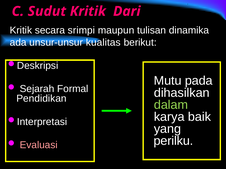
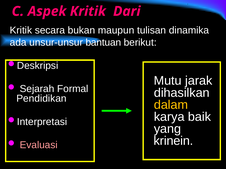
Sudut: Sudut -> Aspek
srimpi: srimpi -> bukan
kualitas: kualitas -> bantuan
pada: pada -> jarak
dalam colour: light green -> yellow
perilku: perilku -> krinein
